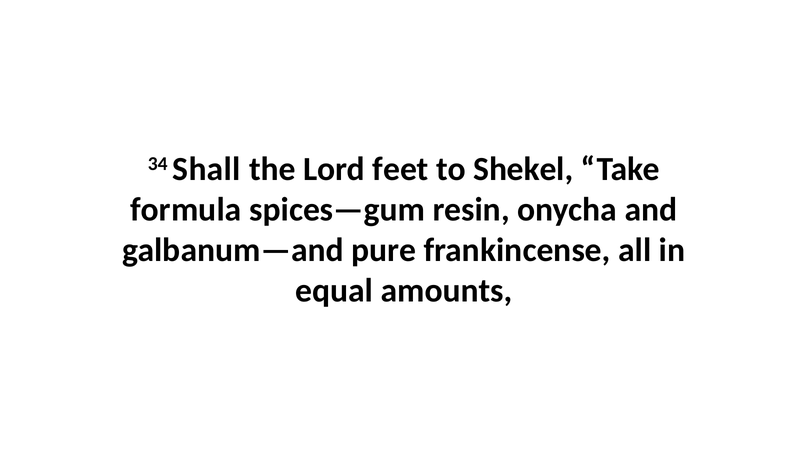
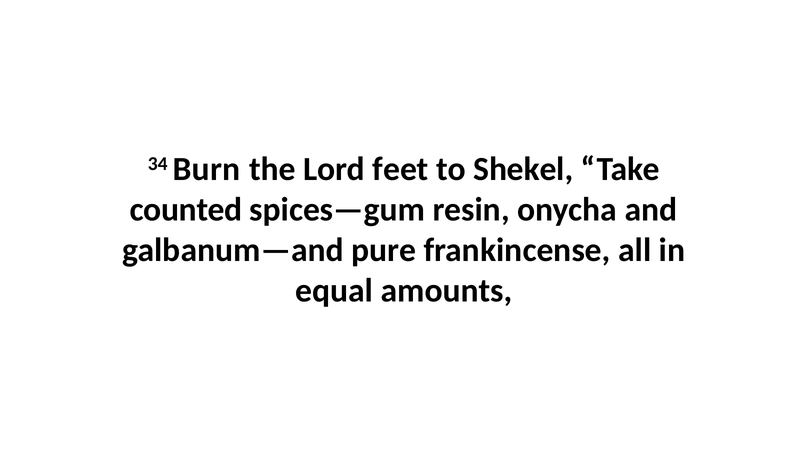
Shall: Shall -> Burn
formula: formula -> counted
